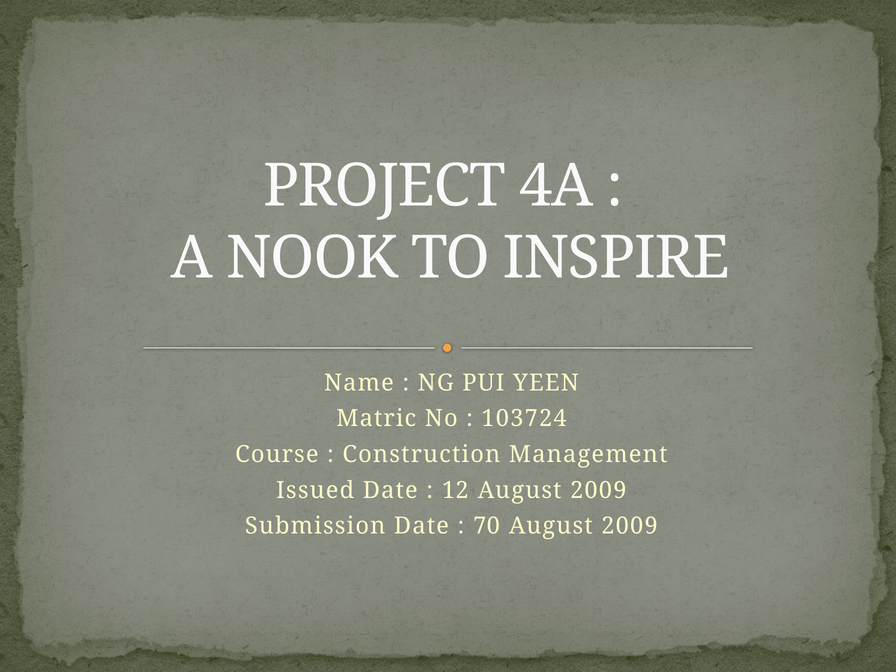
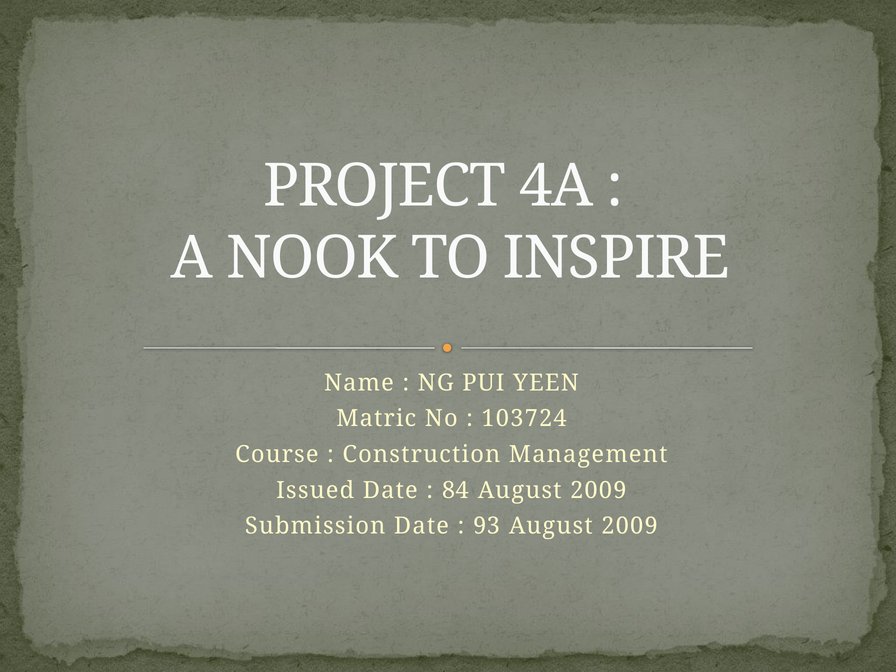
12: 12 -> 84
70: 70 -> 93
